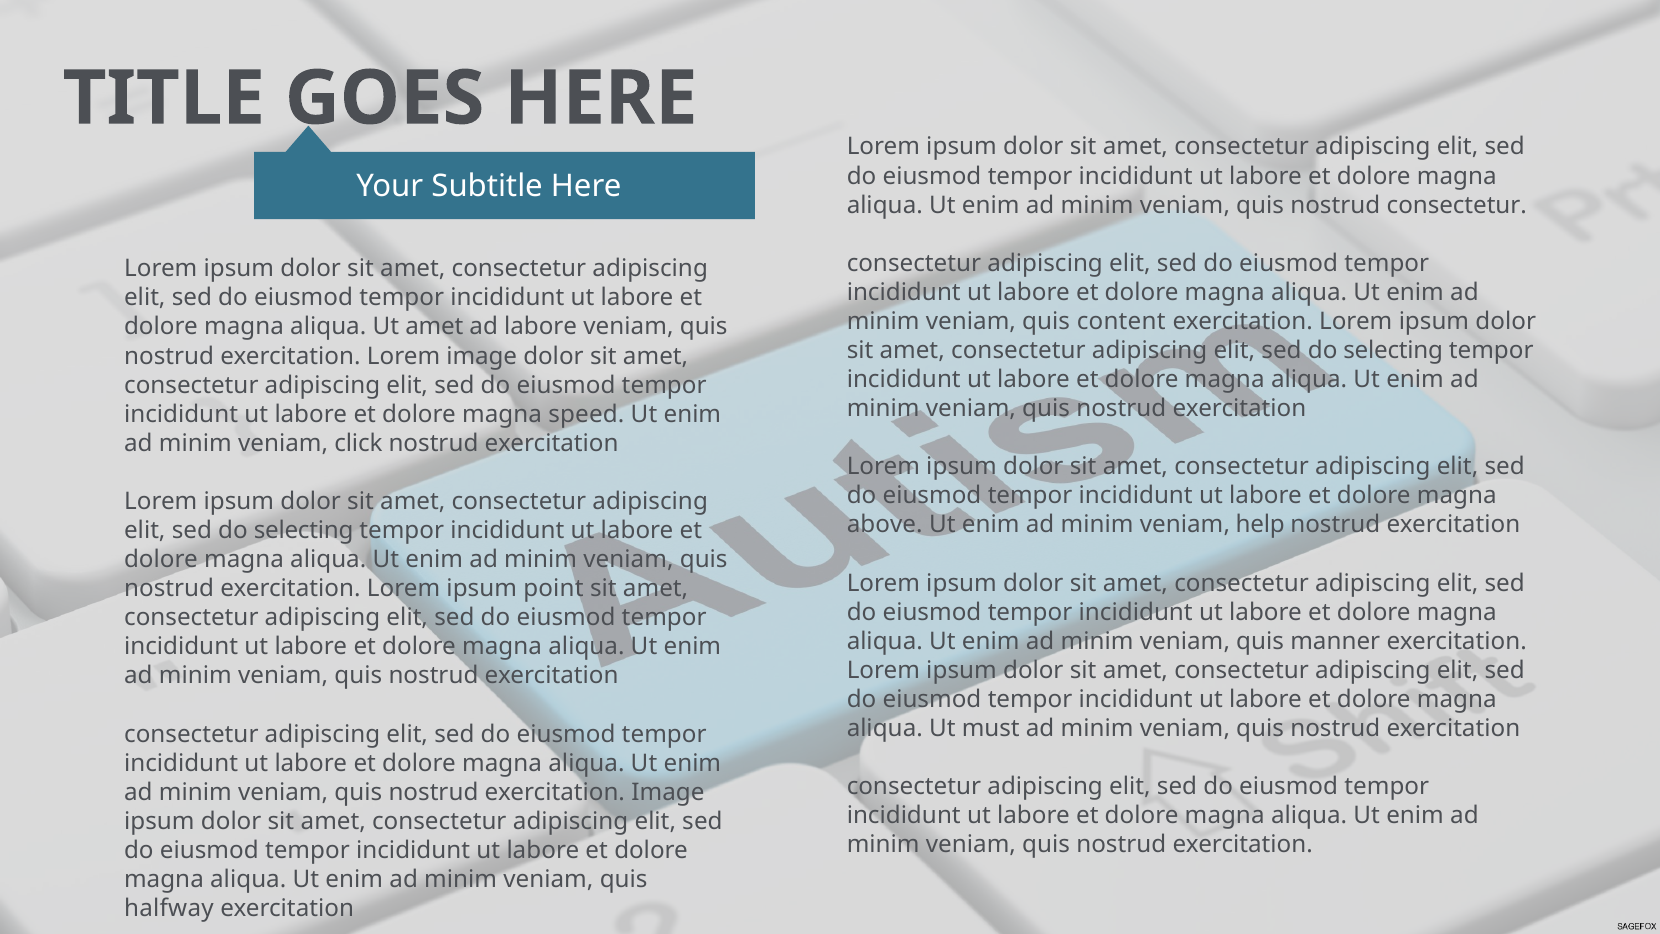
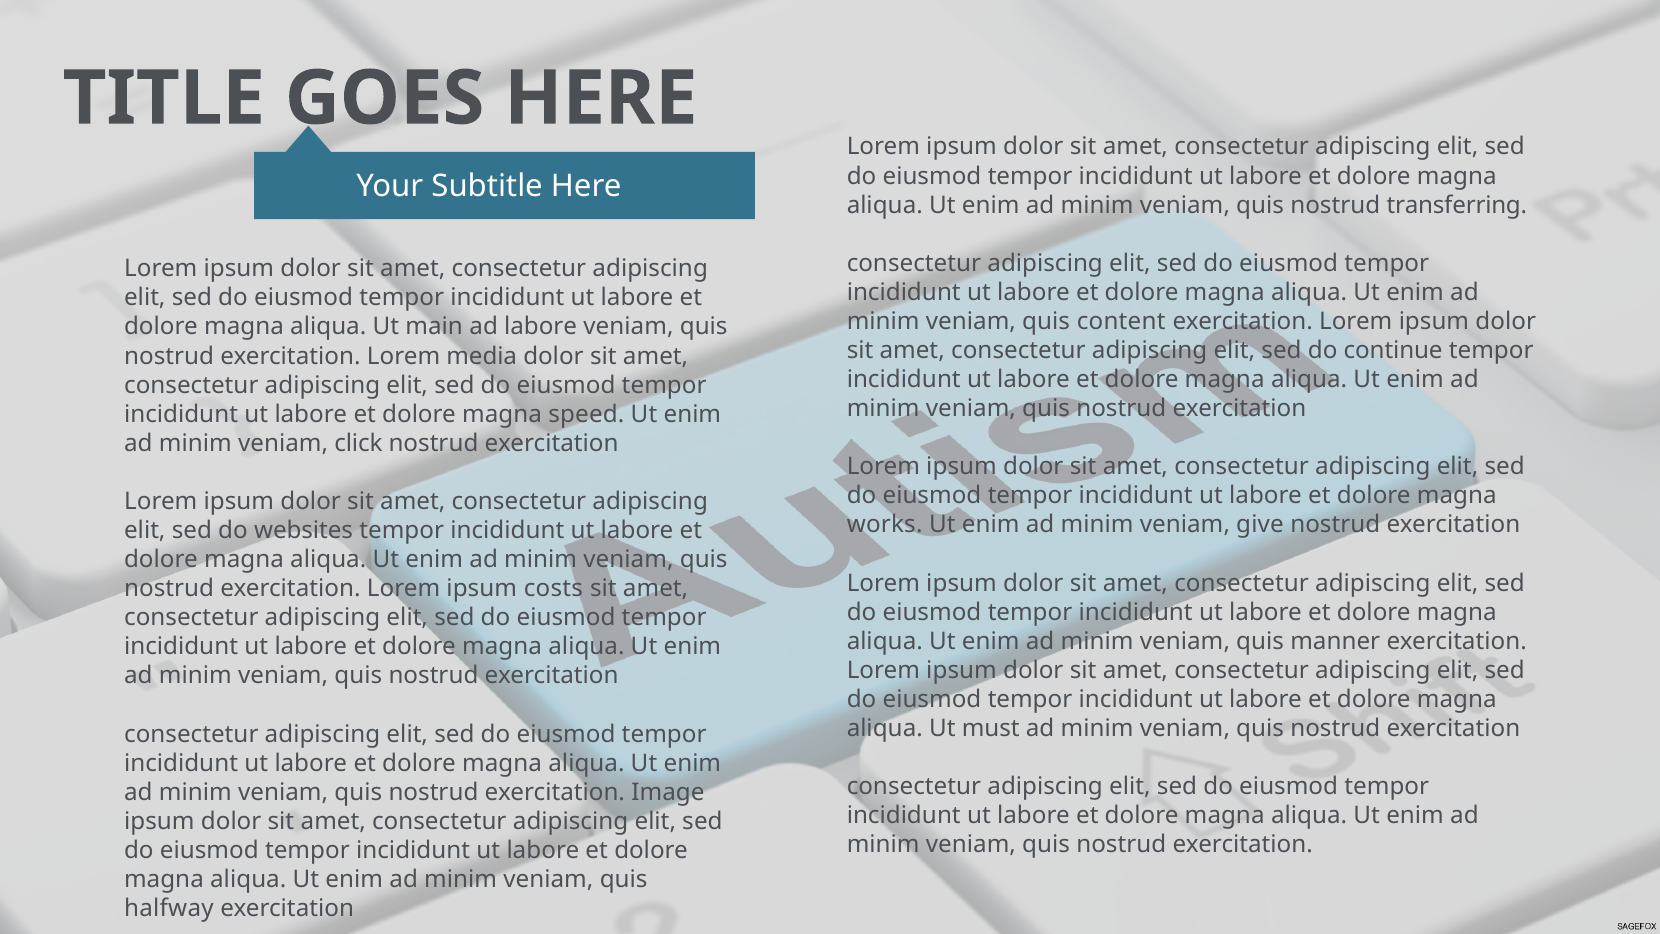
nostrud consectetur: consectetur -> transferring
Ut amet: amet -> main
selecting at (1393, 350): selecting -> continue
Lorem image: image -> media
above: above -> works
help: help -> give
selecting at (304, 530): selecting -> websites
point: point -> costs
